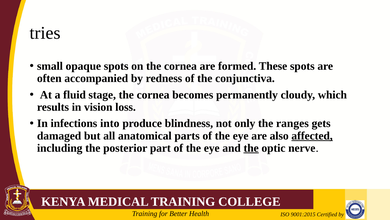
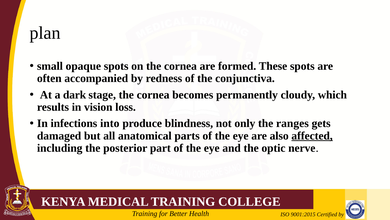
tries: tries -> plan
fluid: fluid -> dark
the at (251, 148) underline: present -> none
